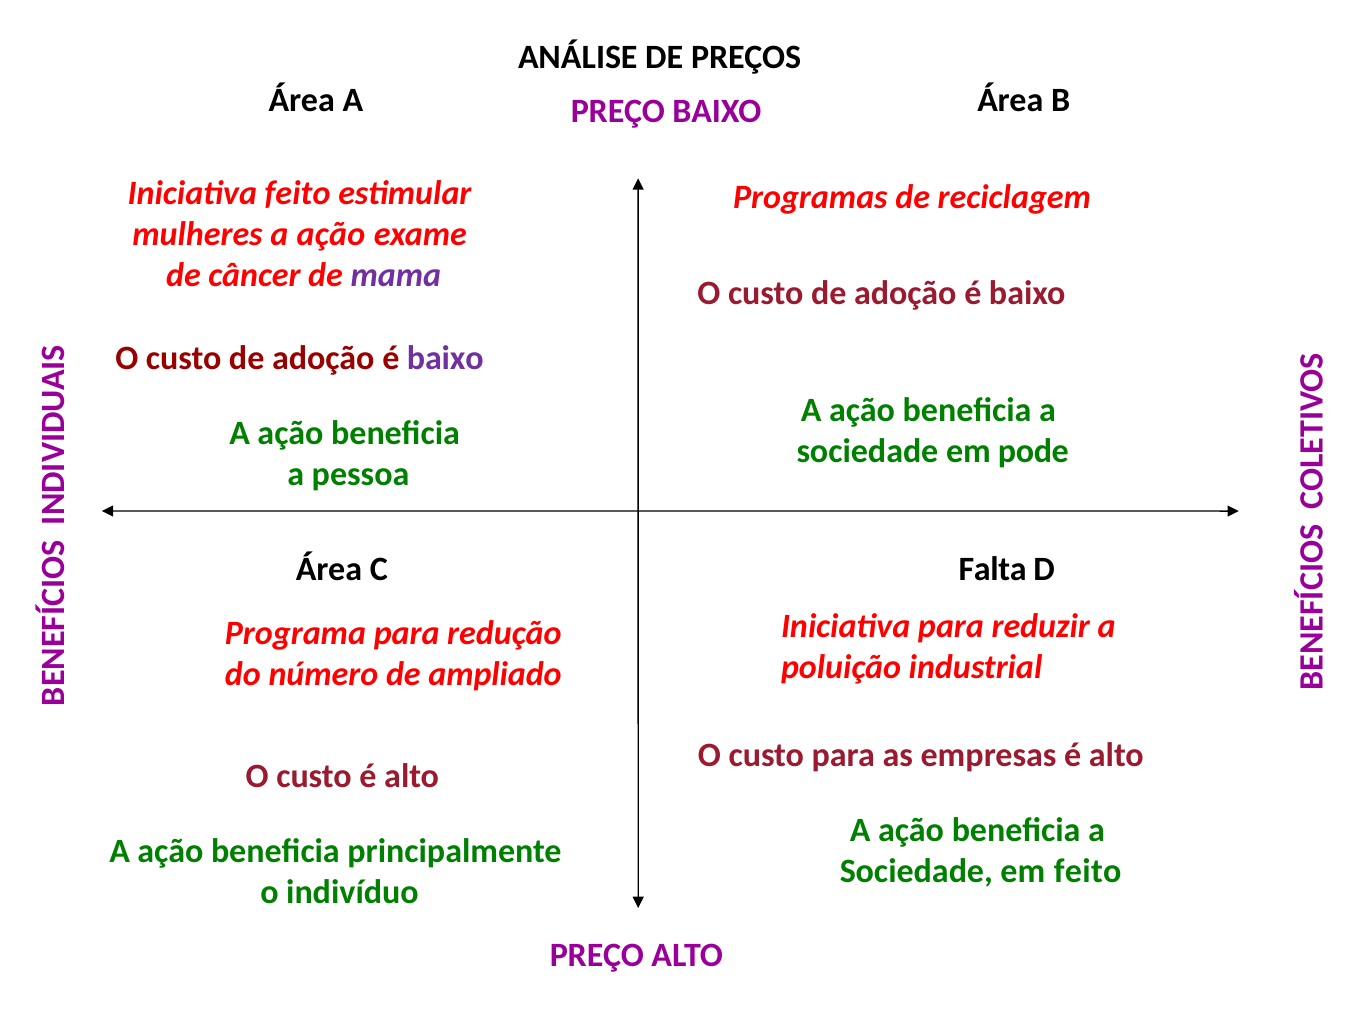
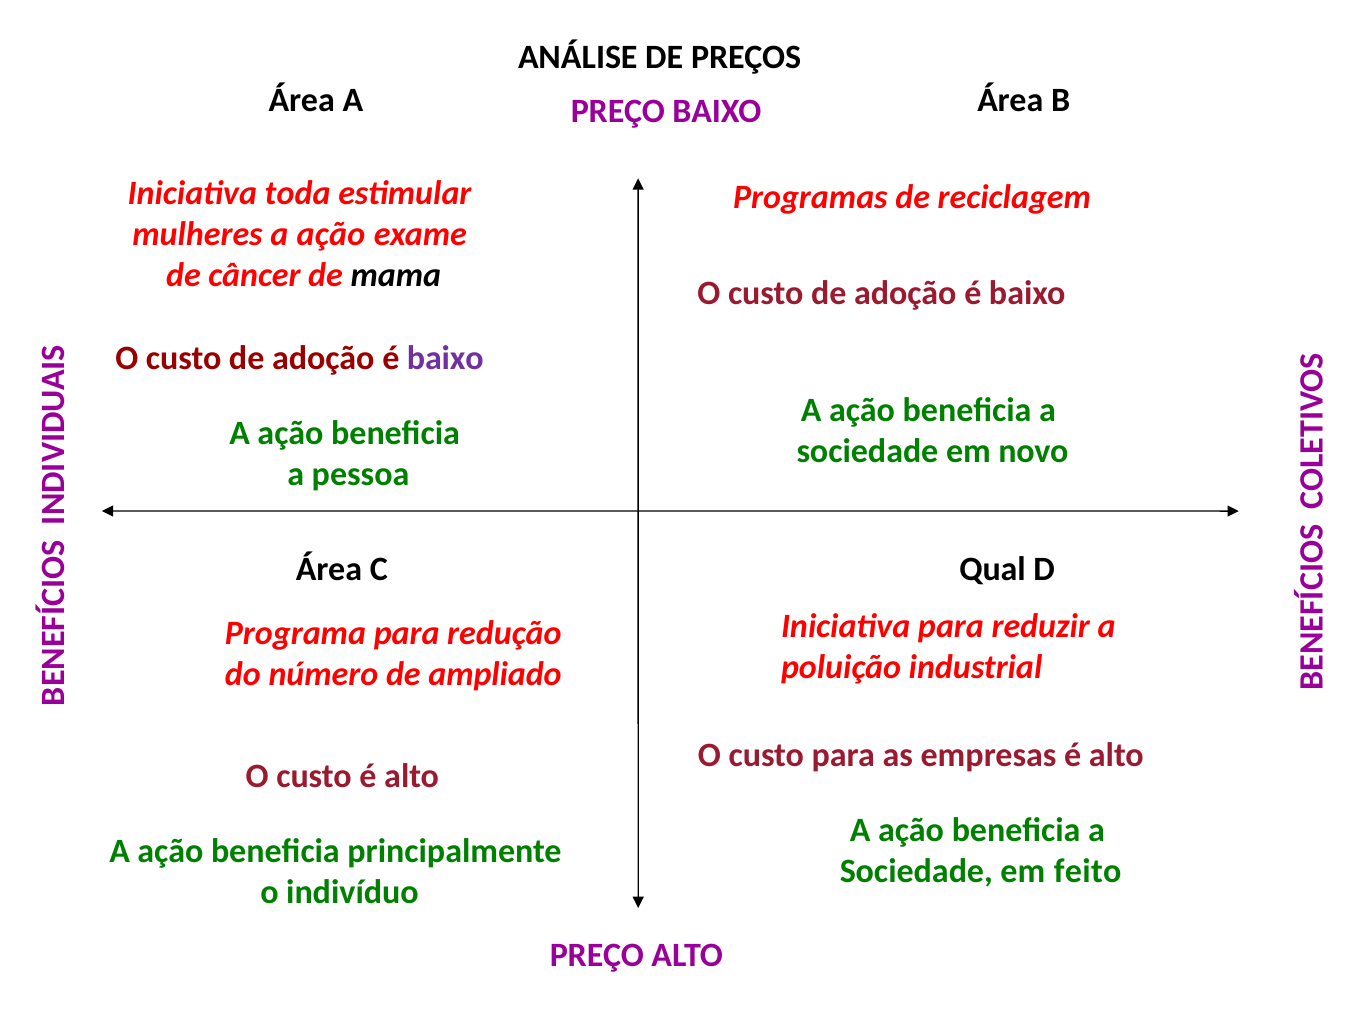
Iniciativa feito: feito -> toda
mama colour: purple -> black
pode: pode -> novo
Falta: Falta -> Qual
